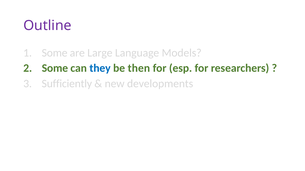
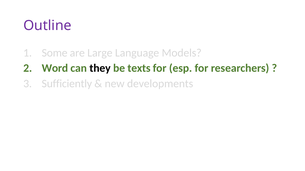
Some at (55, 68): Some -> Word
they colour: blue -> black
then: then -> texts
